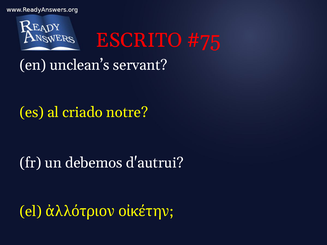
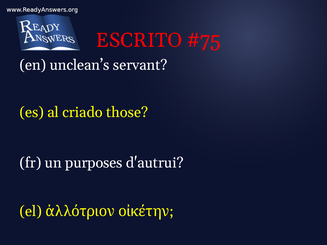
notre: notre -> those
debemos: debemos -> purposes
